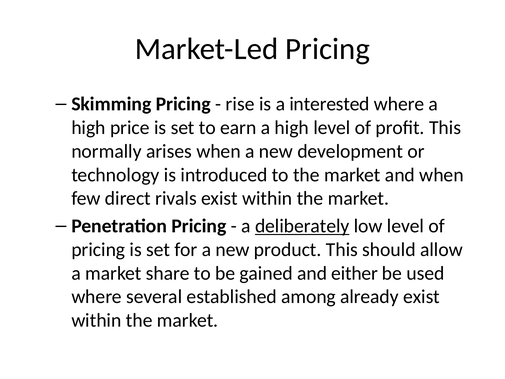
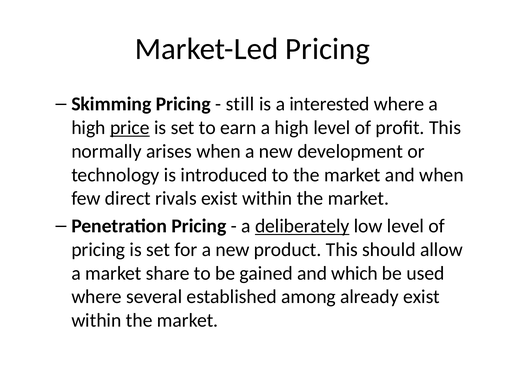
rise: rise -> still
price underline: none -> present
either: either -> which
